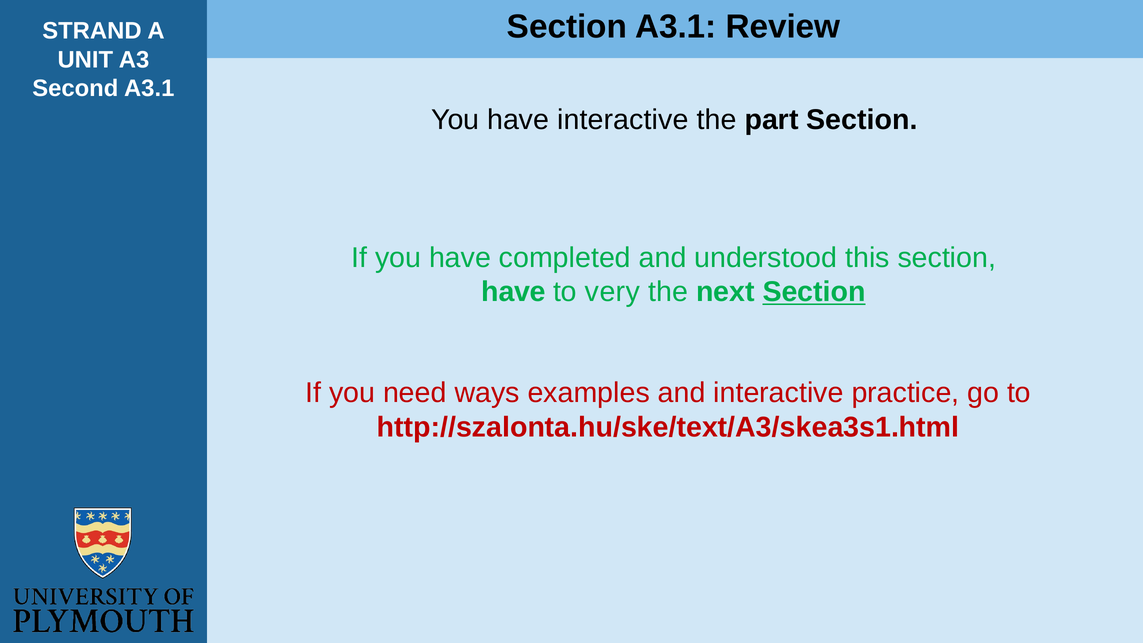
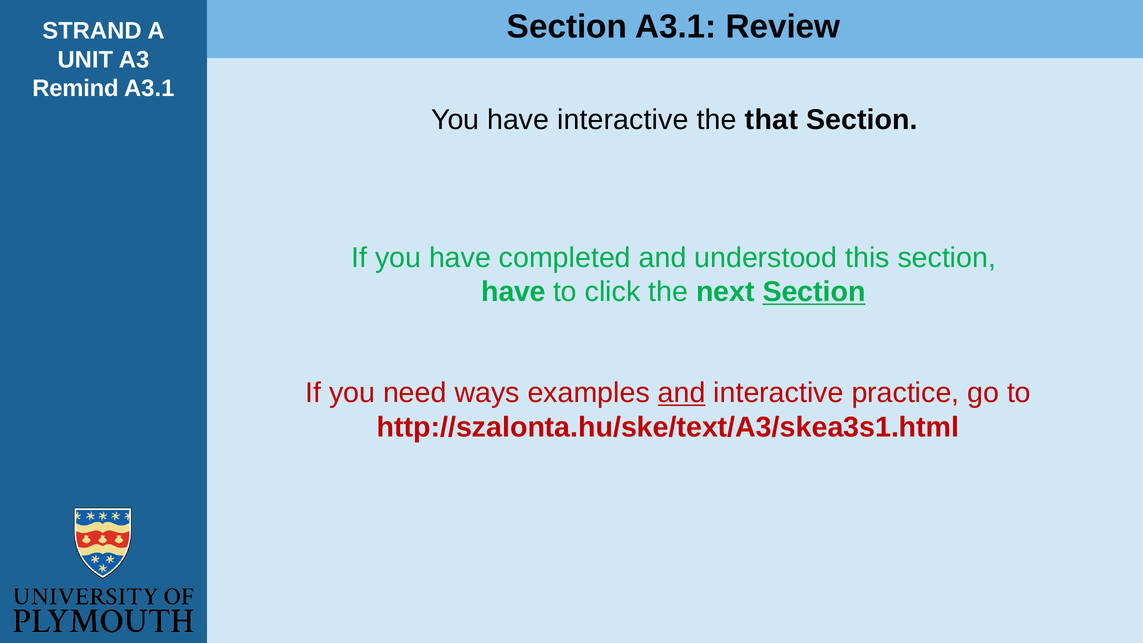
Second: Second -> Remind
part: part -> that
very: very -> click
and at (682, 393) underline: none -> present
